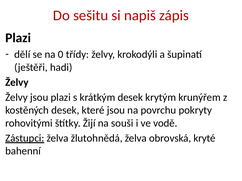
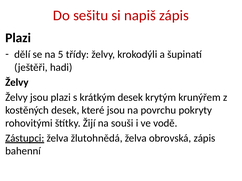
0: 0 -> 5
obrovská kryté: kryté -> zápis
